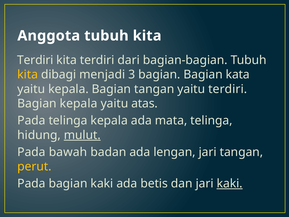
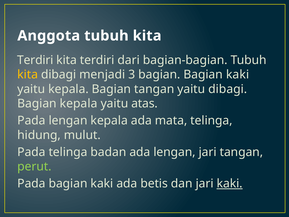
bagian Bagian kata: kata -> kaki
yaitu terdiri: terdiri -> dibagi
Pada telinga: telinga -> lengan
mulut underline: present -> none
Pada bawah: bawah -> telinga
perut colour: yellow -> light green
